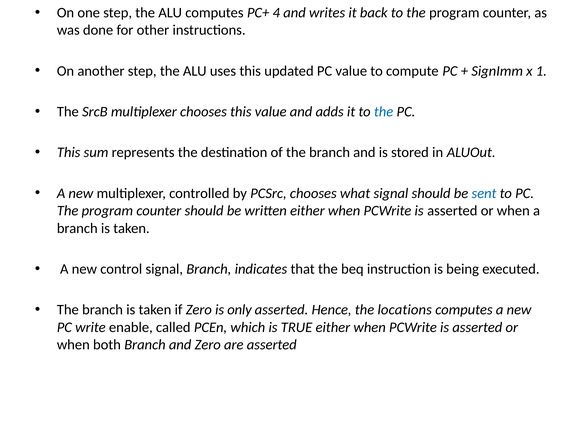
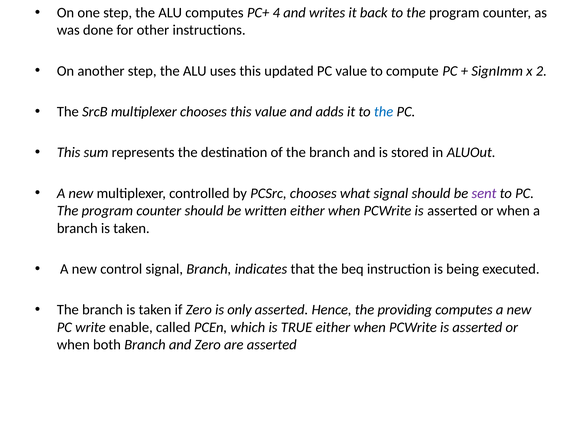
1: 1 -> 2
sent colour: blue -> purple
locations: locations -> providing
